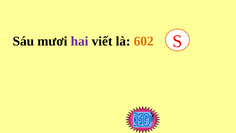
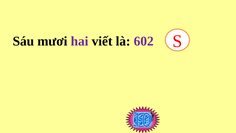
602 colour: orange -> purple
